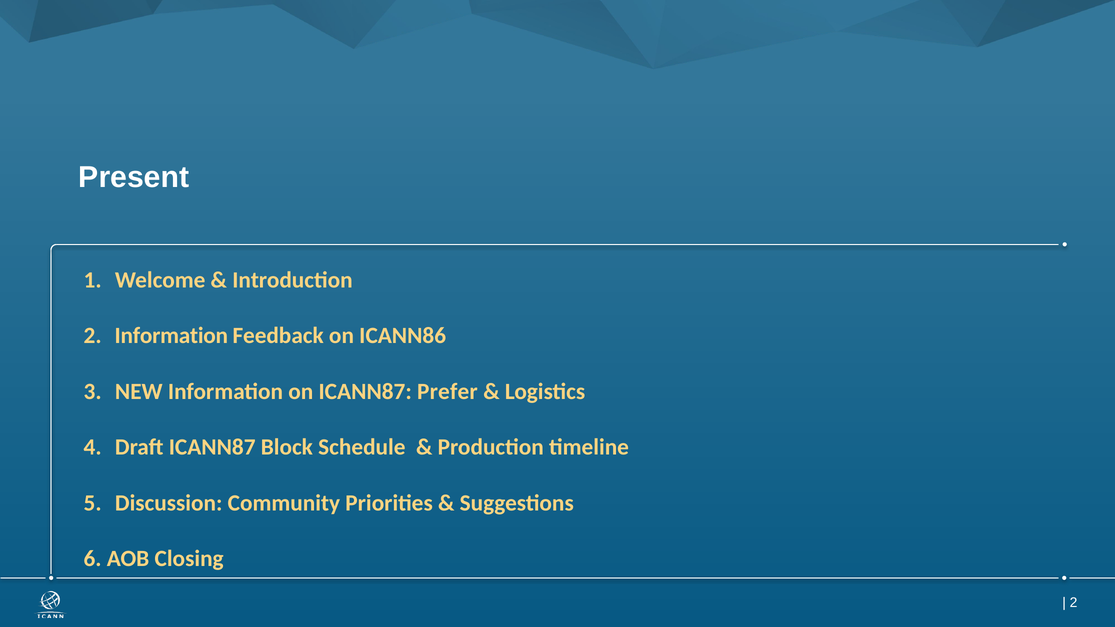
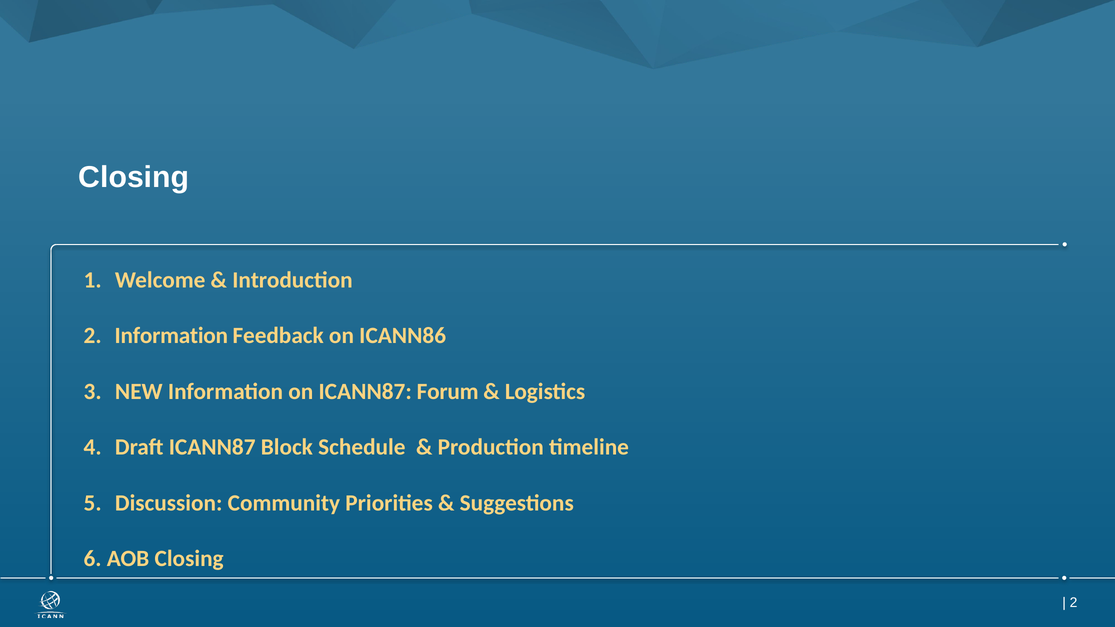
Present at (134, 177): Present -> Closing
Prefer: Prefer -> Forum
